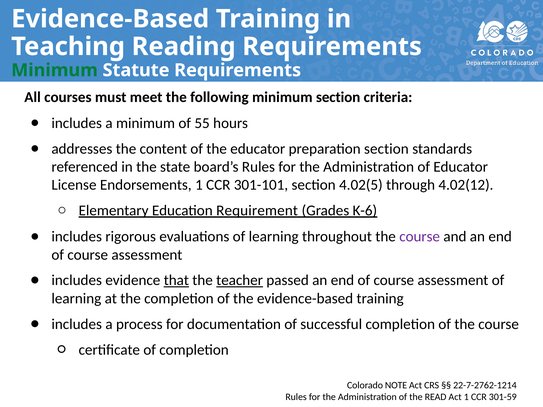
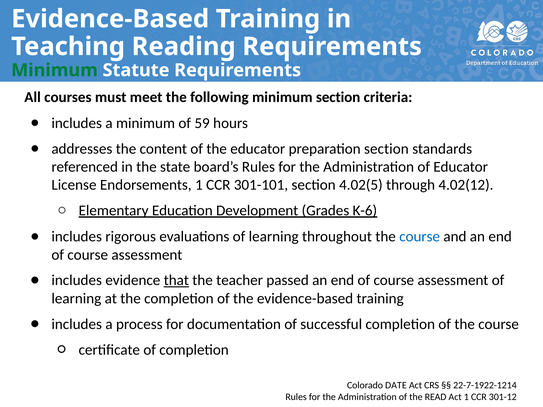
55: 55 -> 59
Requirement: Requirement -> Development
course at (420, 237) colour: purple -> blue
teacher underline: present -> none
NOTE: NOTE -> DATE
22-7-2762-1214: 22-7-2762-1214 -> 22-7-1922-1214
301-59: 301-59 -> 301-12
